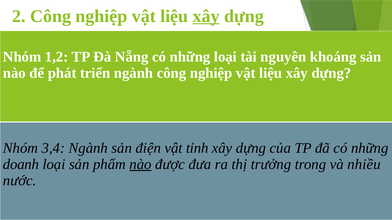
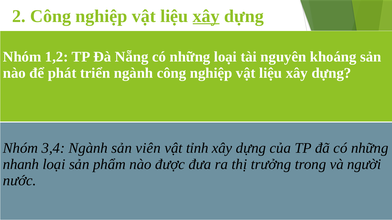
điện: điện -> viên
doanh: doanh -> nhanh
nào at (140, 165) underline: present -> none
nhiều: nhiều -> người
